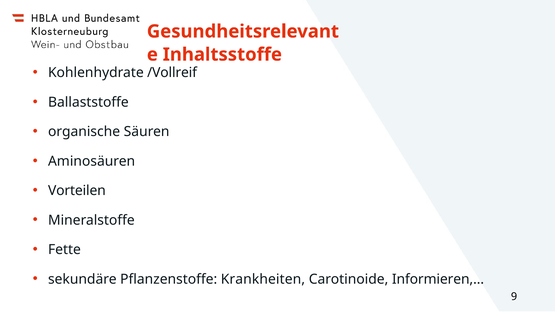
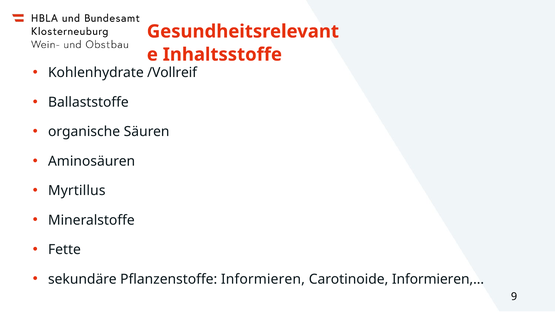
Vorteilen: Vorteilen -> Myrtillus
Krankheiten: Krankheiten -> Informieren
